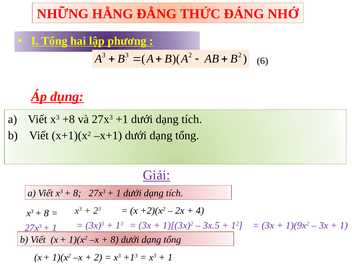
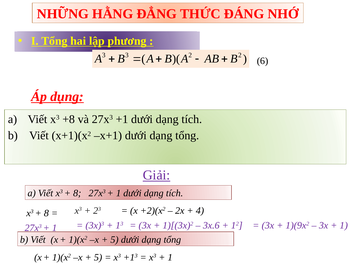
3x.5: 3x.5 -> 3x.6
8 at (114, 240): 8 -> 5
2 at (98, 257): 2 -> 5
